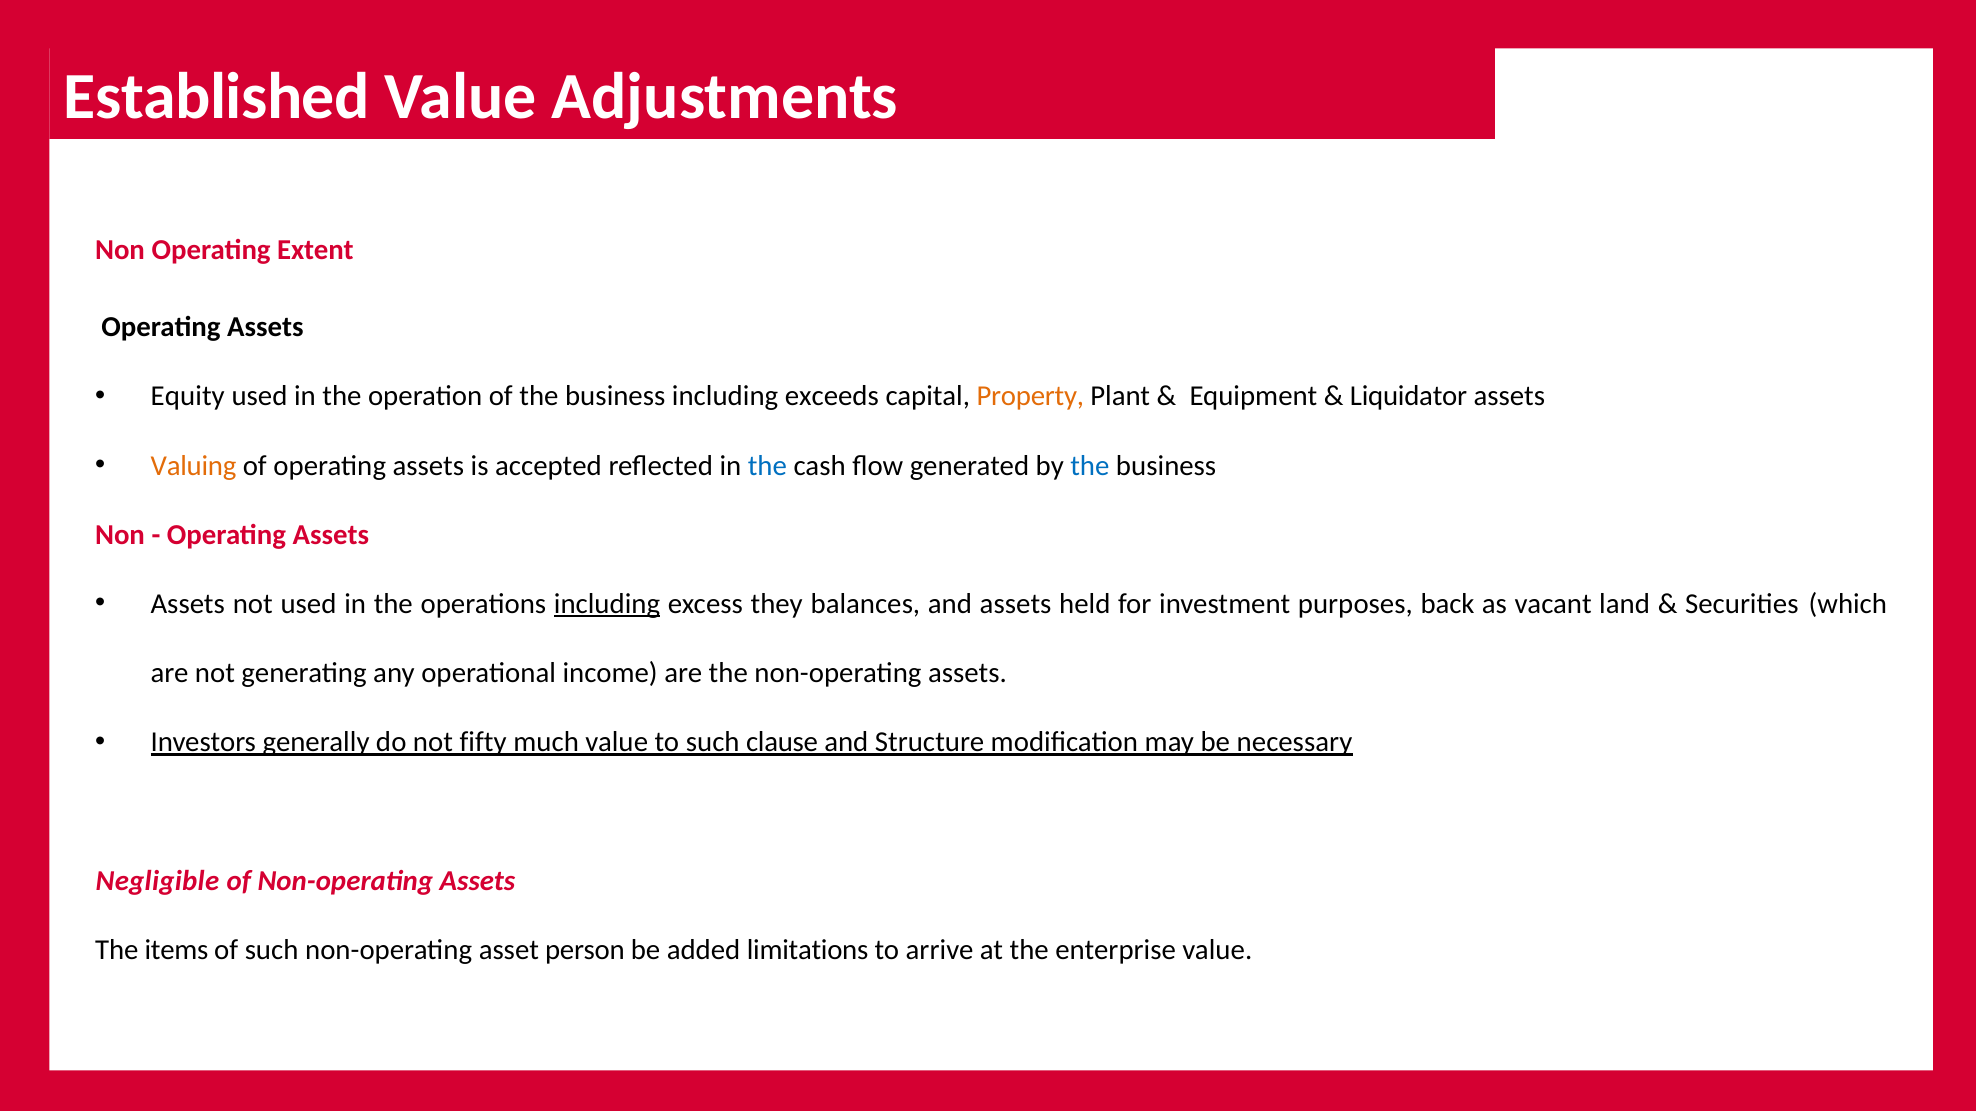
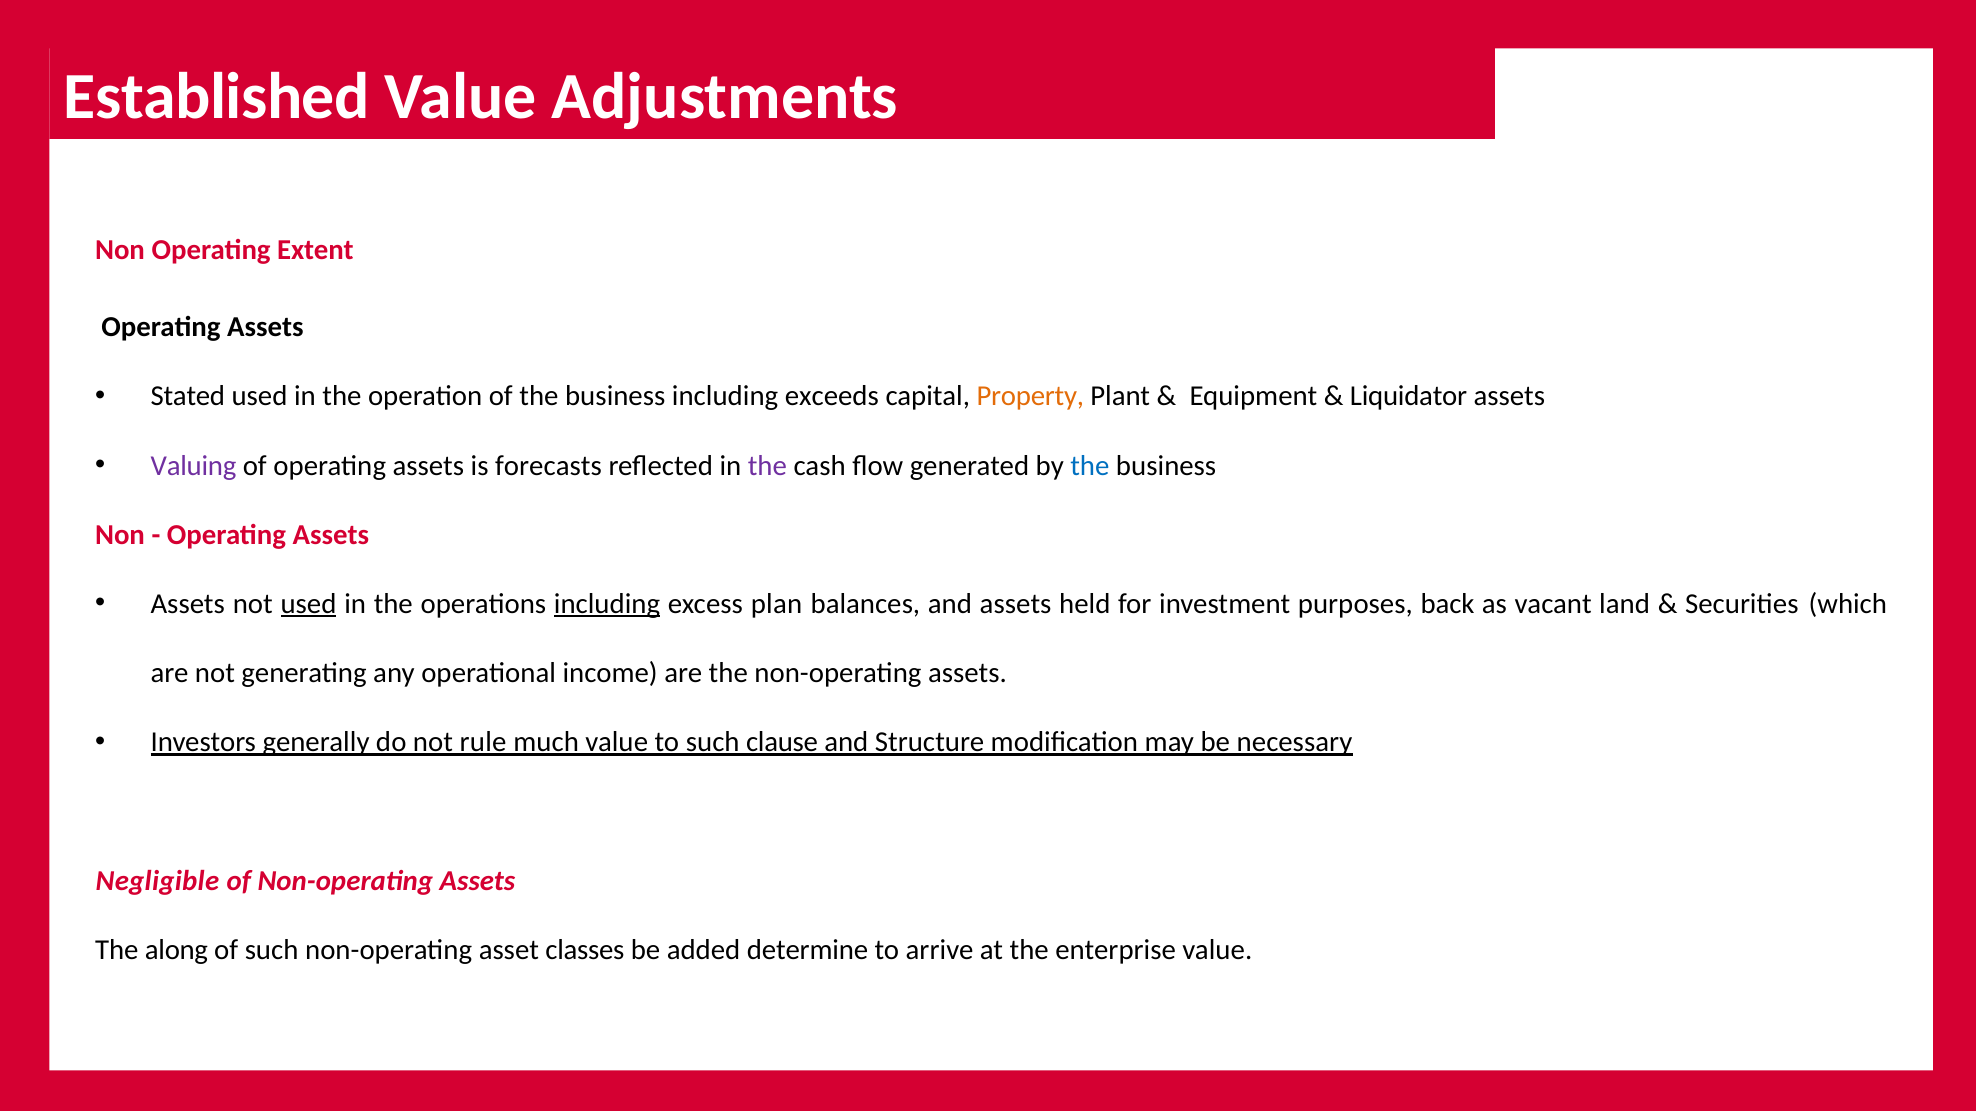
Equity: Equity -> Stated
Valuing colour: orange -> purple
accepted: accepted -> forecasts
the at (767, 466) colour: blue -> purple
used at (309, 604) underline: none -> present
they: they -> plan
fifty: fifty -> rule
items: items -> along
person: person -> classes
limitations: limitations -> determine
